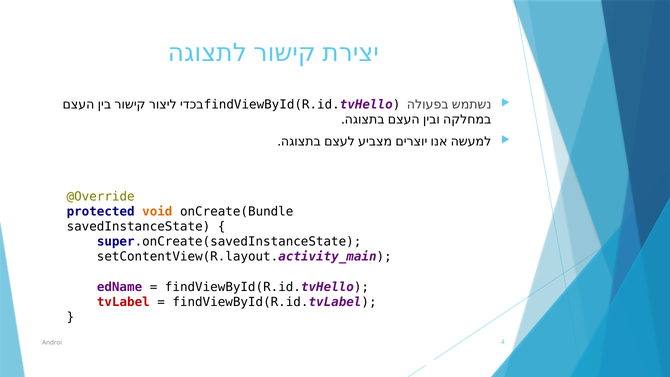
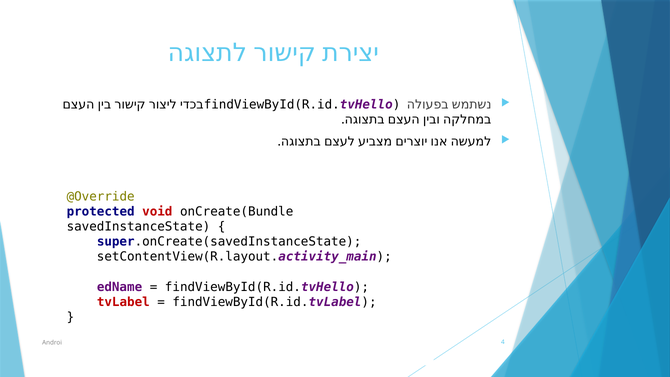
void colour: orange -> red
